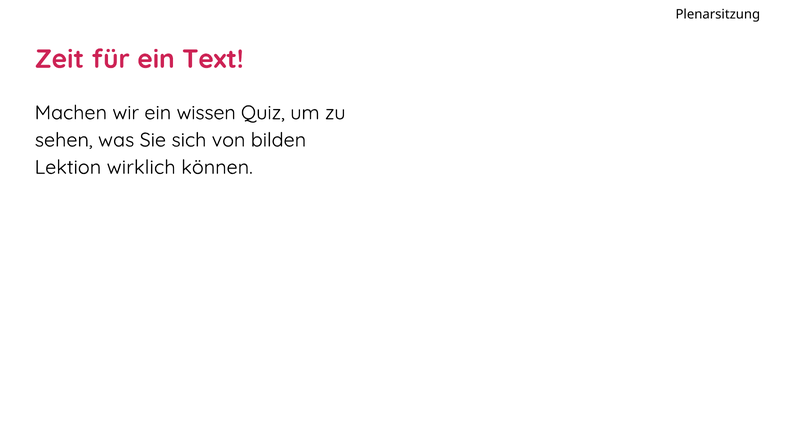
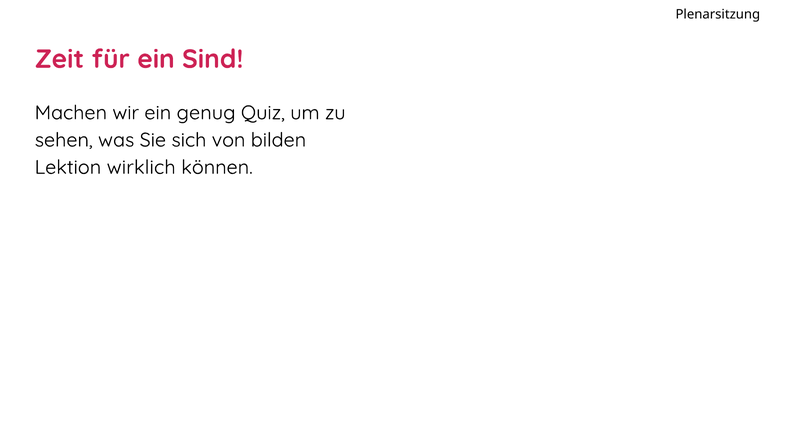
Text: Text -> Sind
wissen: wissen -> genug
